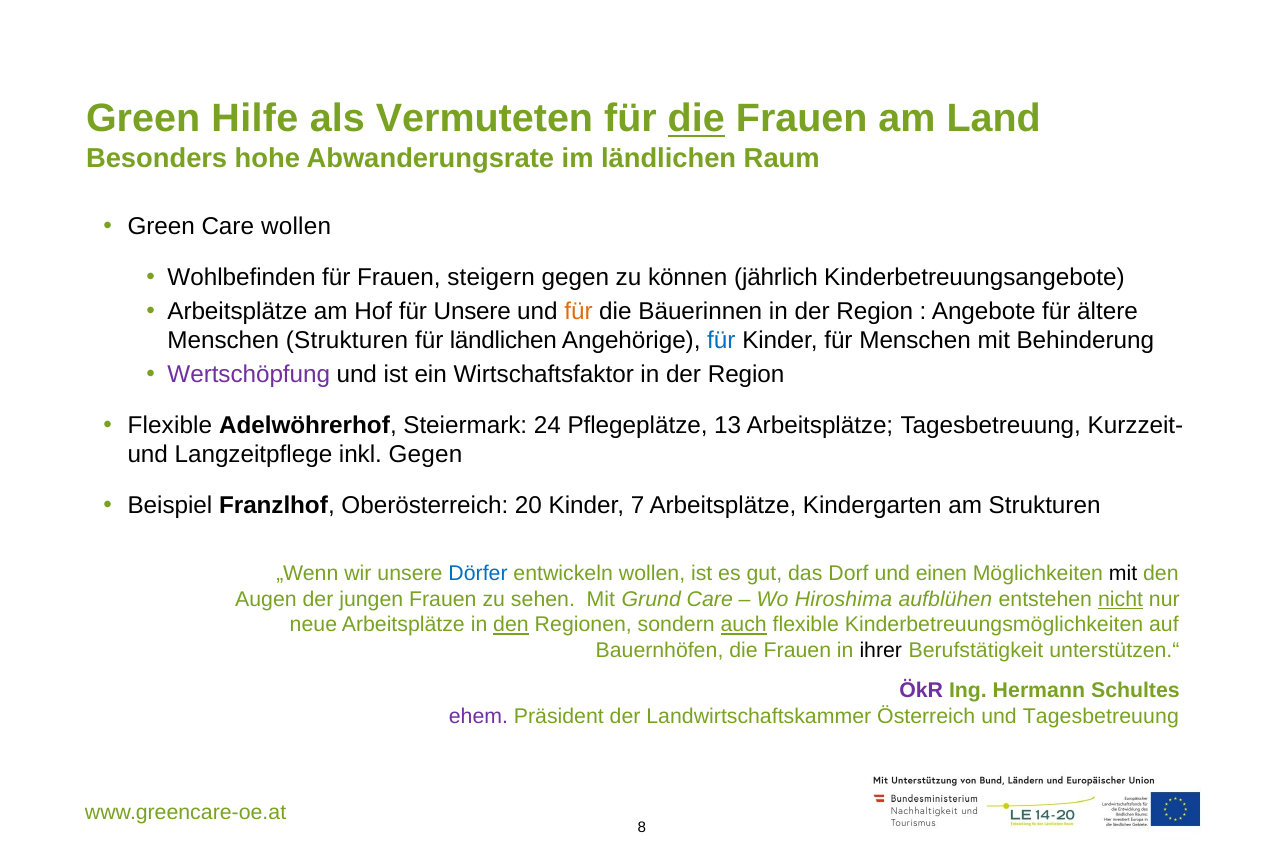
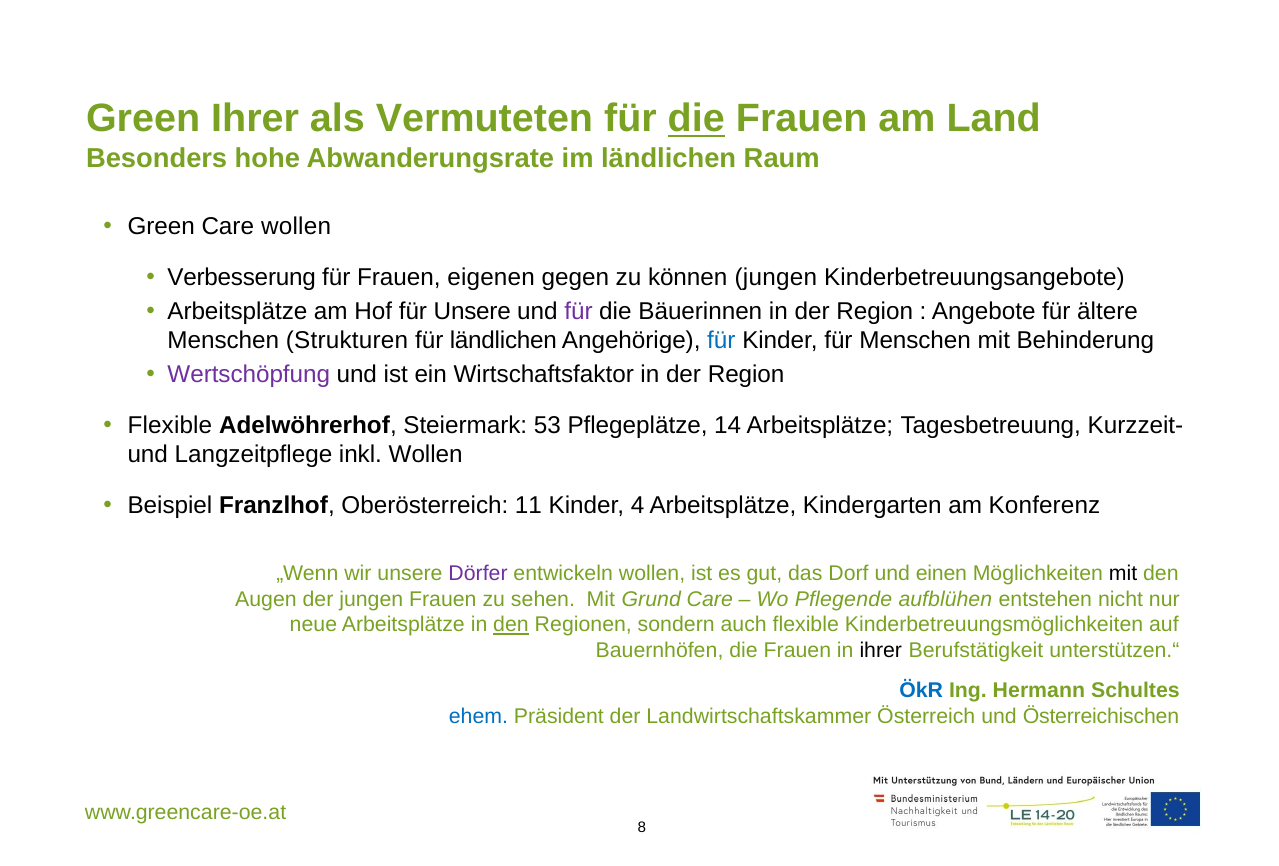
Green Hilfe: Hilfe -> Ihrer
Wohlbefinden: Wohlbefinden -> Verbesserung
steigern: steigern -> eigenen
können jährlich: jährlich -> jungen
für at (578, 311) colour: orange -> purple
24: 24 -> 53
13: 13 -> 14
inkl Gegen: Gegen -> Wollen
20: 20 -> 11
7: 7 -> 4
am Strukturen: Strukturen -> Konferenz
Dörfer colour: blue -> purple
Hiroshima: Hiroshima -> Pflegende
nicht underline: present -> none
auch underline: present -> none
ÖkR colour: purple -> blue
ehem colour: purple -> blue
und Tagesbetreuung: Tagesbetreuung -> Österreichischen
